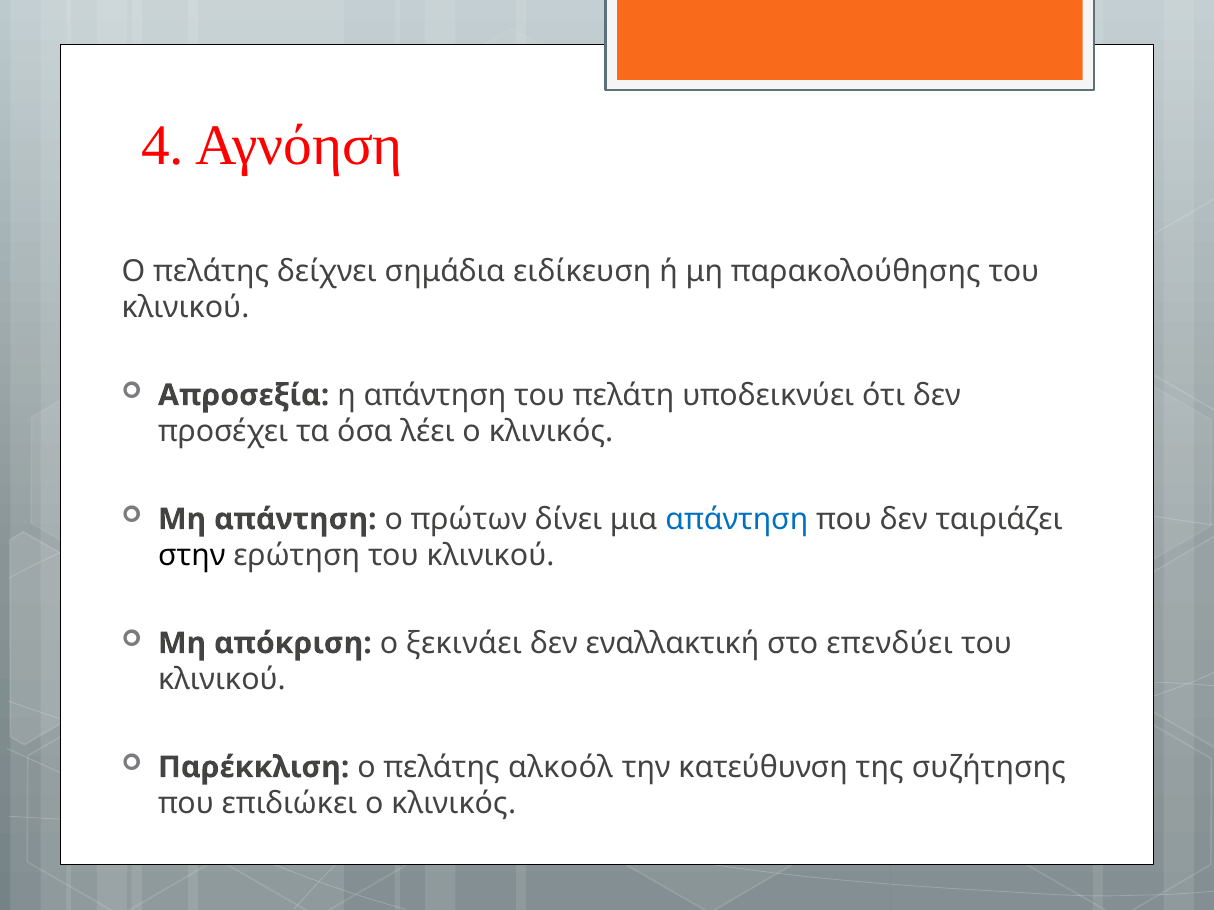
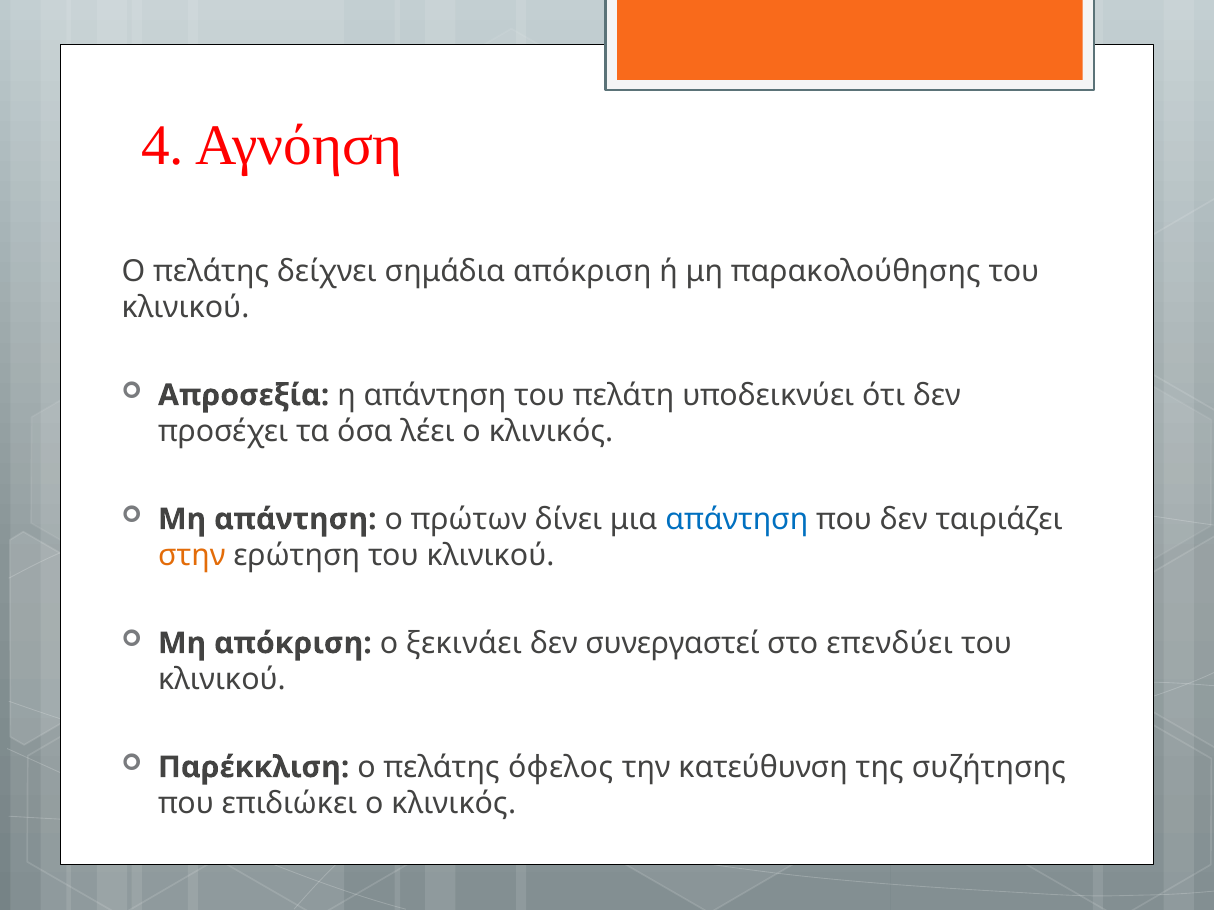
σημάδια ειδίκευση: ειδίκευση -> απόκριση
στην colour: black -> orange
εναλλακτική: εναλλακτική -> συνεργαστεί
αλκοόλ: αλκοόλ -> όφελος
